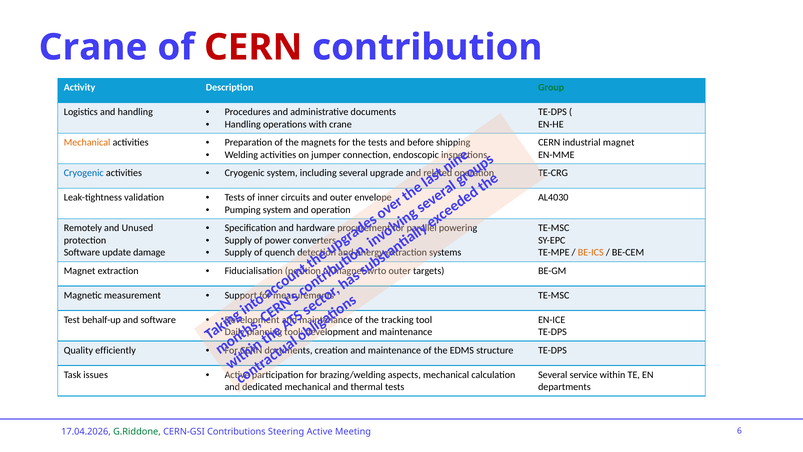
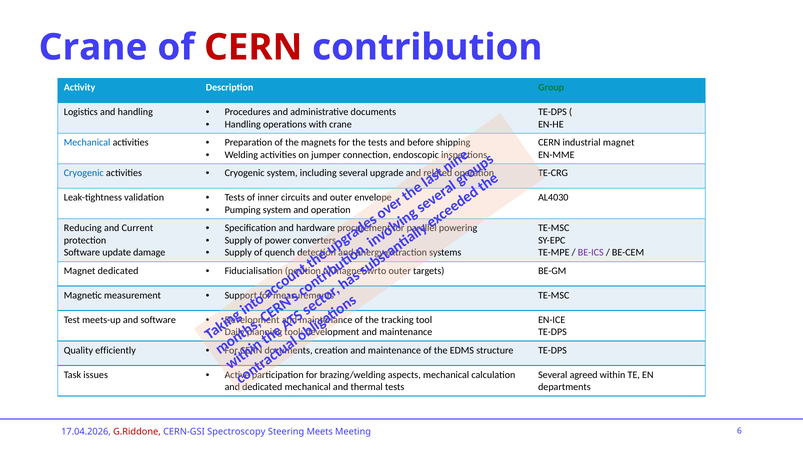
Mechanical at (87, 142) colour: orange -> blue
Remotely: Remotely -> Reducing
Unused: Unused -> Current
BE-ICS colour: orange -> purple
Magnet extraction: extraction -> dedicated
behalf-up: behalf-up -> meets-up
service: service -> agreed
G.Riddone colour: green -> red
Contributions: Contributions -> Spectroscopy
Steering Active: Active -> Meets
